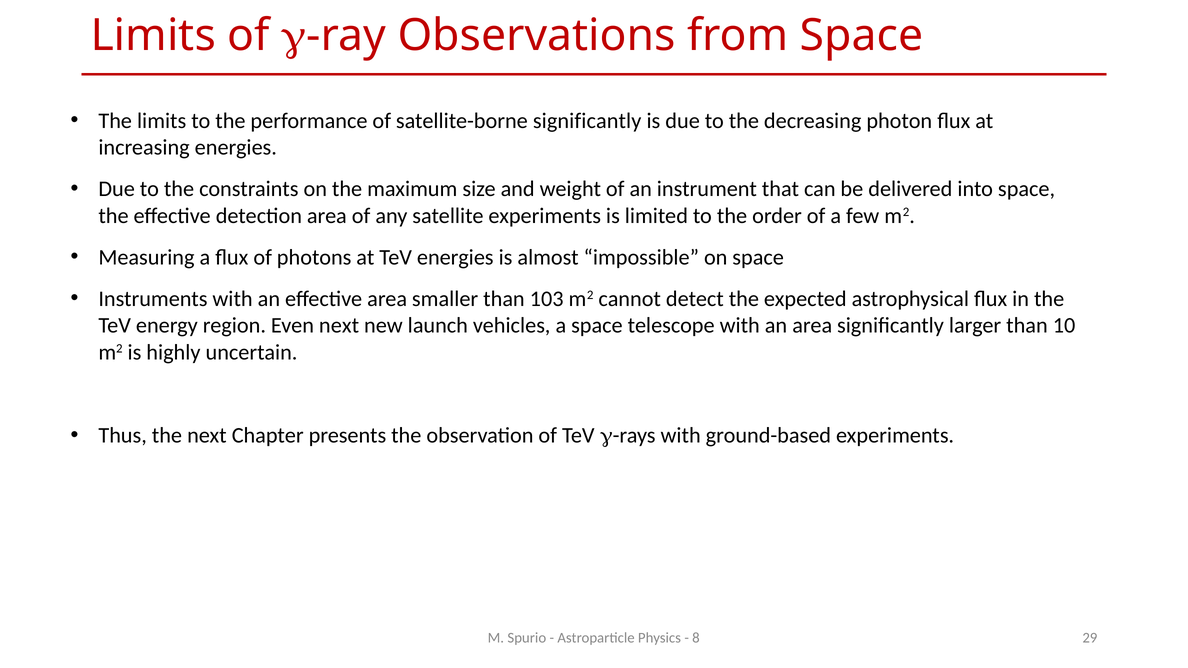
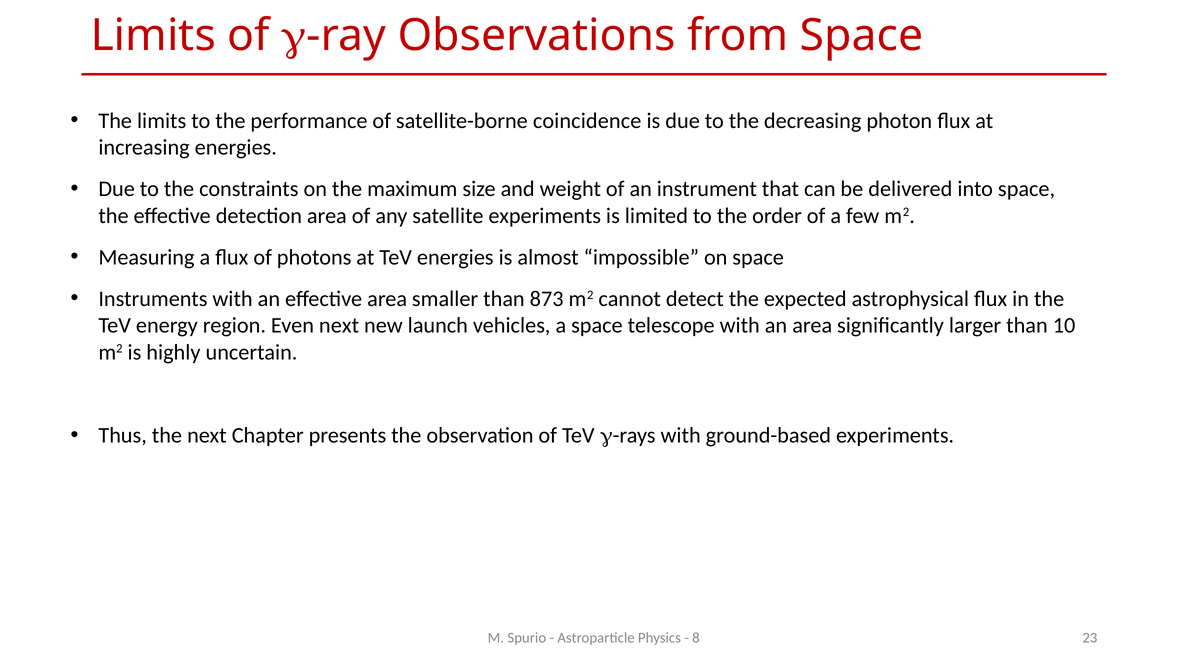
satellite-borne significantly: significantly -> coincidence
103: 103 -> 873
29: 29 -> 23
